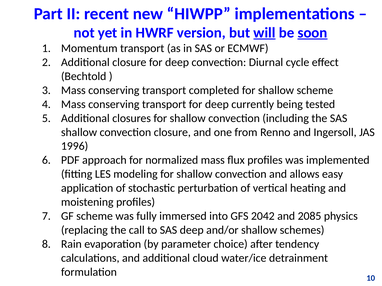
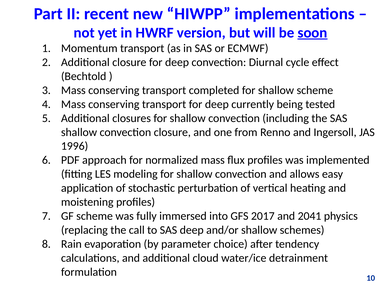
will underline: present -> none
2042: 2042 -> 2017
2085: 2085 -> 2041
